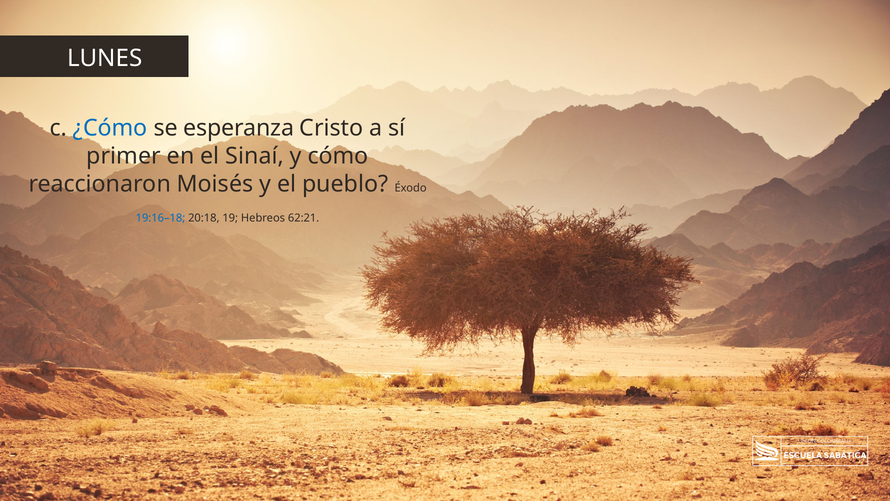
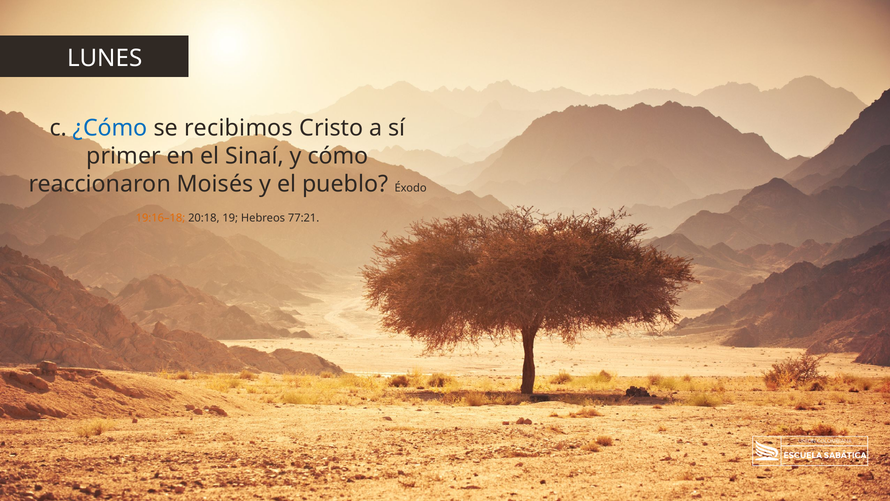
esperanza: esperanza -> recibimos
19:16–18 colour: blue -> orange
62:21: 62:21 -> 77:21
